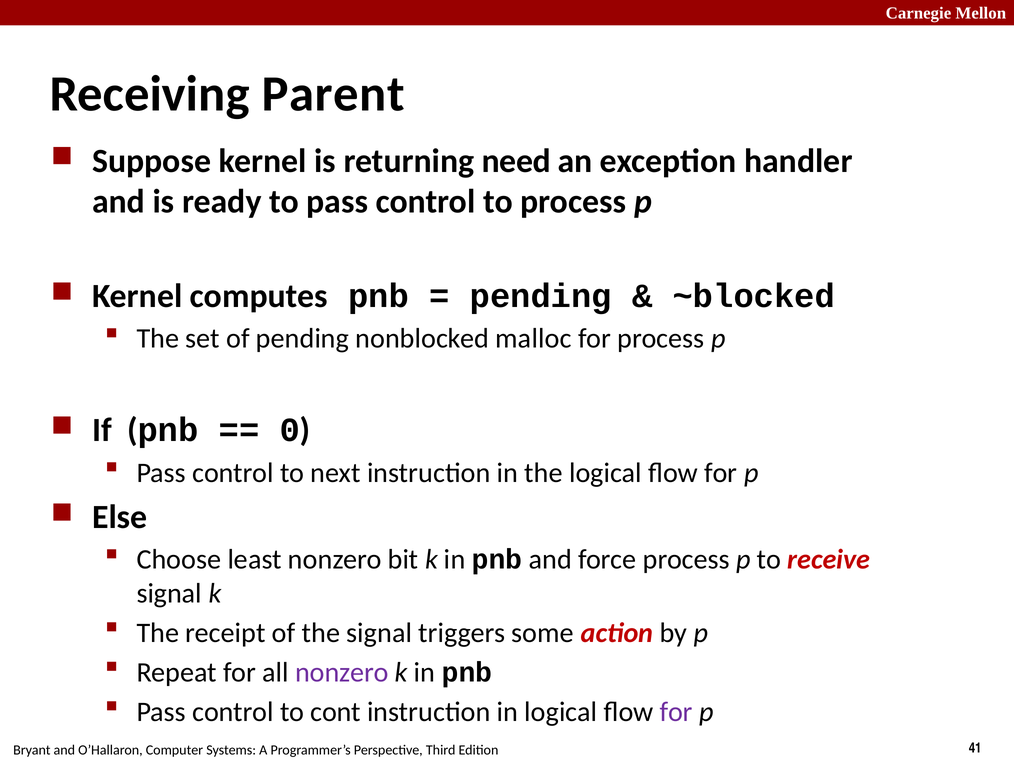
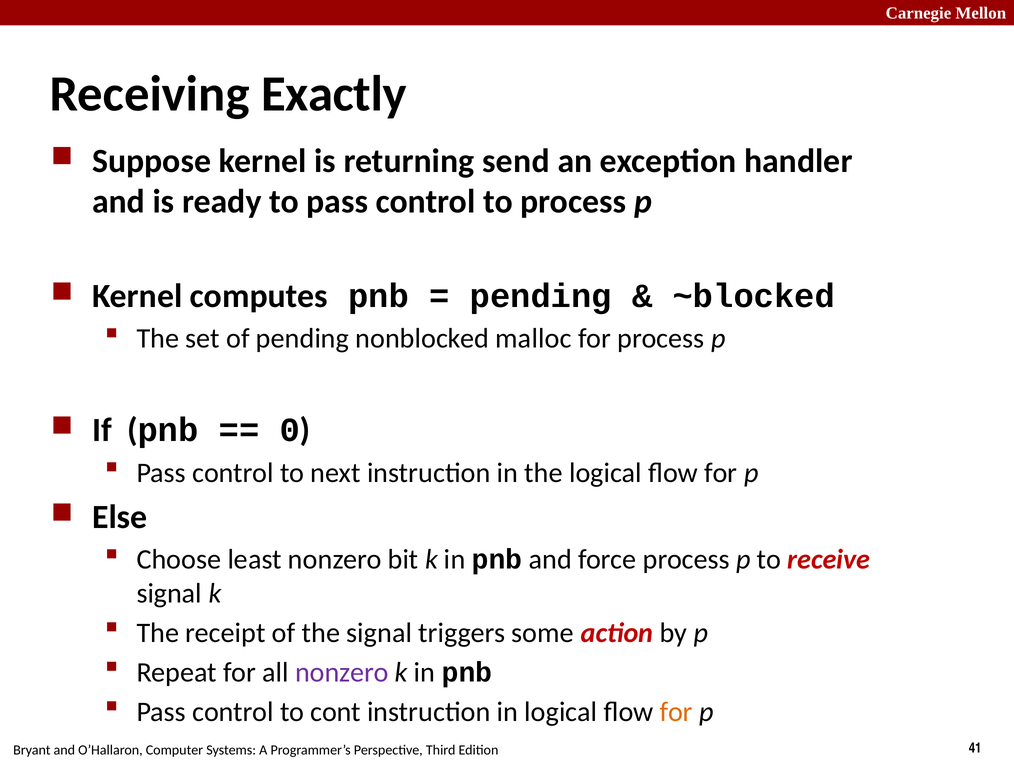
Parent: Parent -> Exactly
need: need -> send
for at (676, 711) colour: purple -> orange
